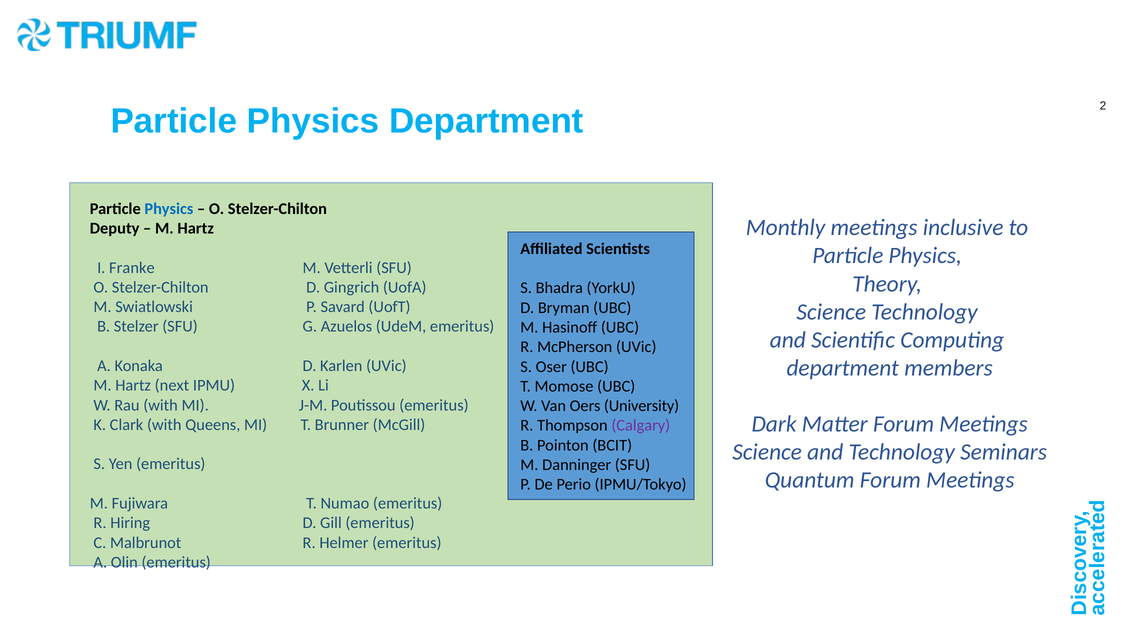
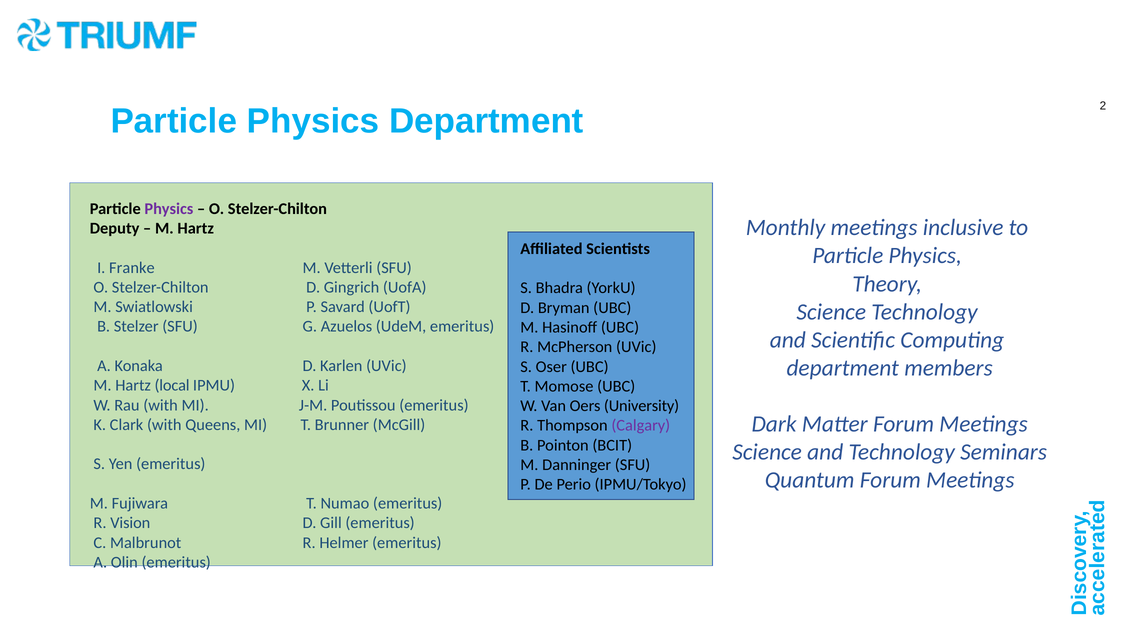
Physics at (169, 209) colour: blue -> purple
next: next -> local
Hiring: Hiring -> Vision
